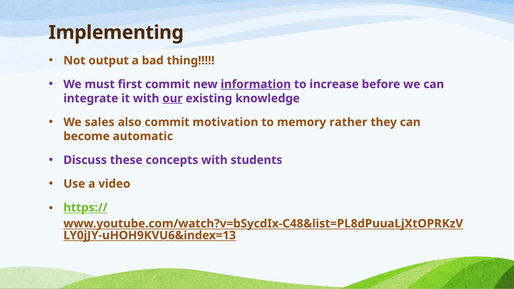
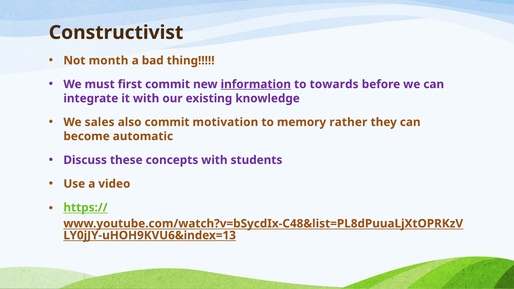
Implementing: Implementing -> Constructivist
output: output -> month
increase: increase -> towards
our underline: present -> none
